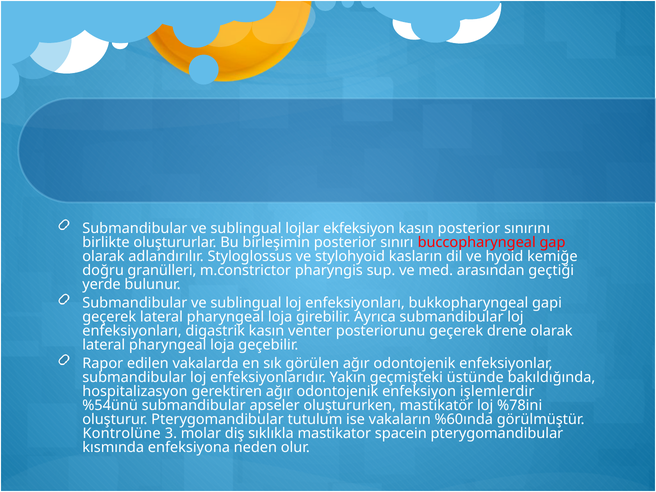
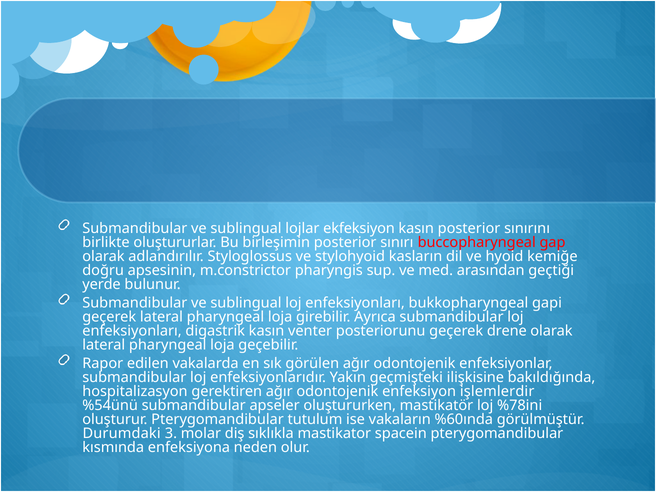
granülleri: granülleri -> apsesinin
üstünde: üstünde -> ilişkisine
Kontrolüne: Kontrolüne -> Durumdaki
